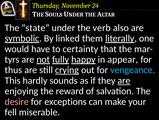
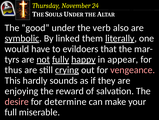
state: state -> good
certainty: certainty -> evildoers
vengeance colour: light blue -> pink
are at (124, 80) underline: present -> none
exceptions: exceptions -> determine
fell: fell -> full
